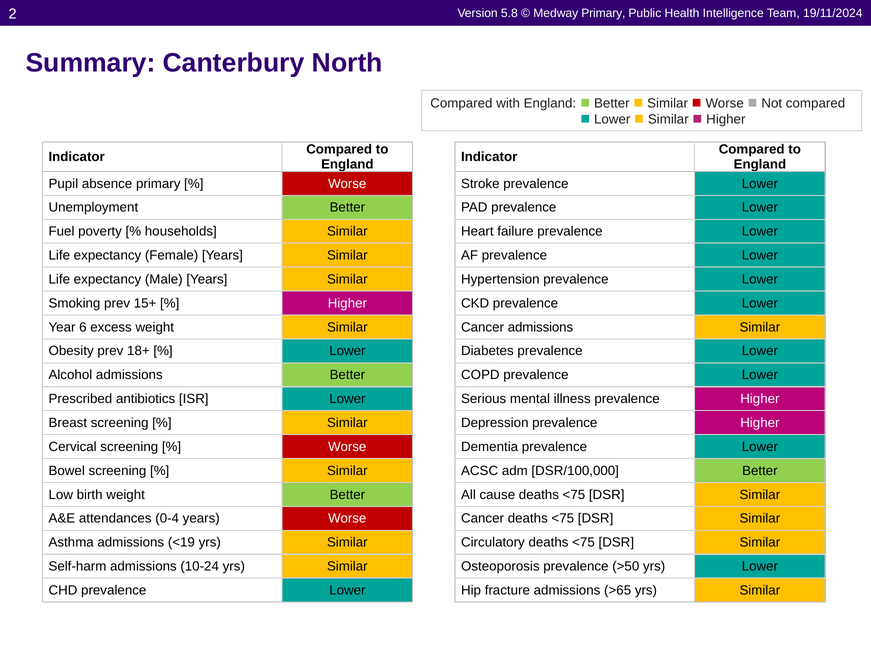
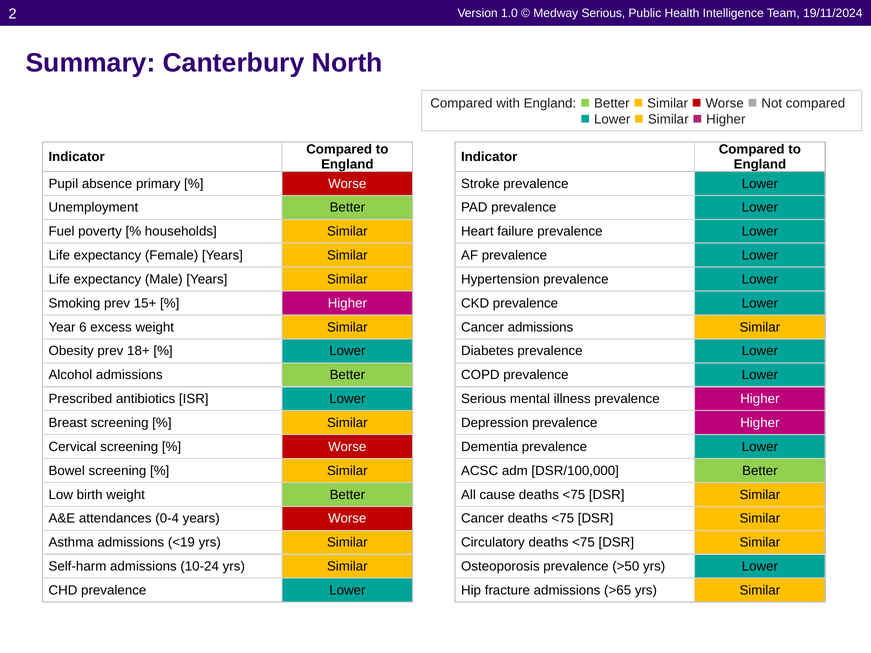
5.8: 5.8 -> 1.0
Medway Primary: Primary -> Serious
